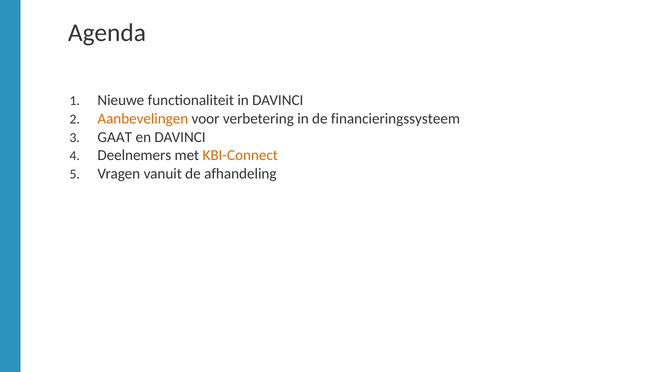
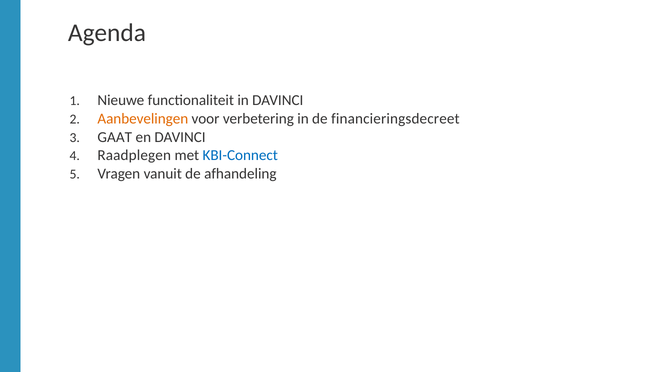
financieringssysteem: financieringssysteem -> financieringsdecreet
Deelnemers: Deelnemers -> Raadplegen
KBI-Connect colour: orange -> blue
